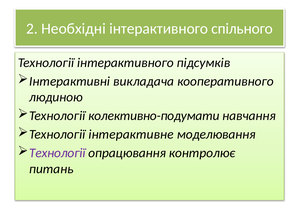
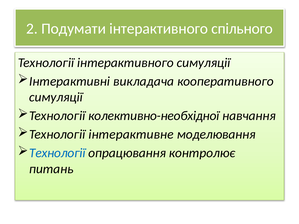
Необхідні: Необхідні -> Подумати
інтерактивного підсумків: підсумків -> симуляції
людиною at (56, 97): людиною -> симуляції
колективно-подумати: колективно-подумати -> колективно-необхідної
Технології at (57, 153) colour: purple -> blue
